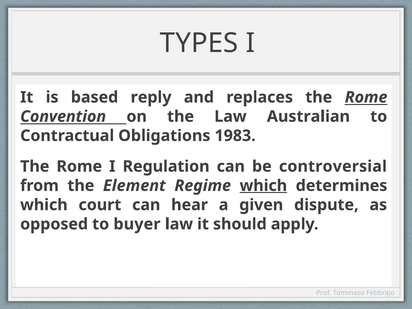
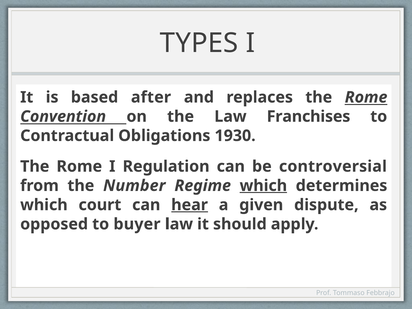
reply: reply -> after
Australian: Australian -> Franchises
1983: 1983 -> 1930
Element: Element -> Number
hear underline: none -> present
